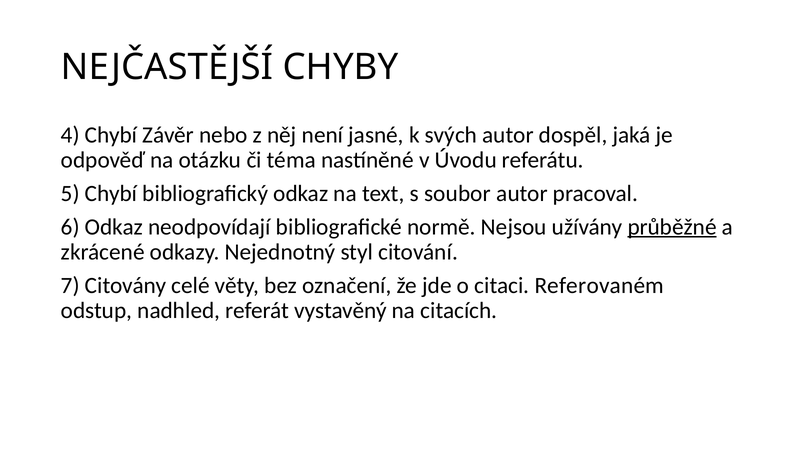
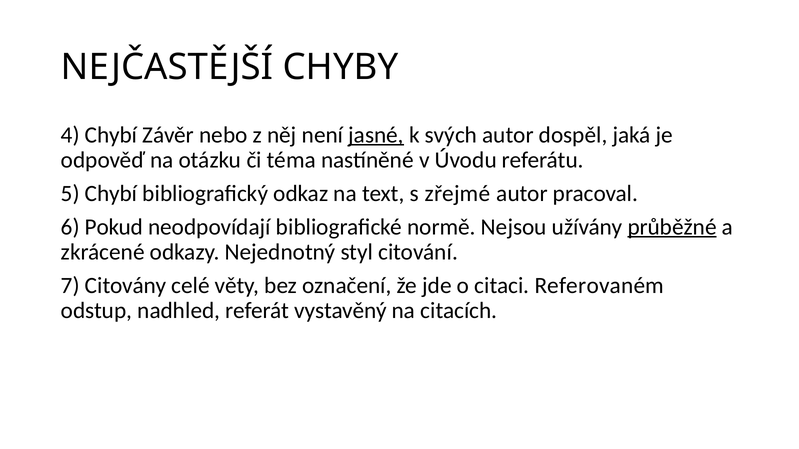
jasné underline: none -> present
soubor: soubor -> zřejmé
6 Odkaz: Odkaz -> Pokud
